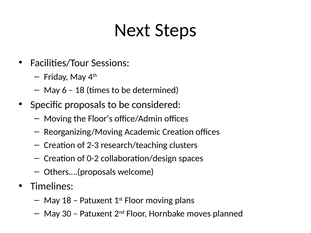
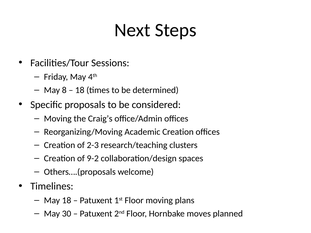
6: 6 -> 8
Floor’s: Floor’s -> Craig’s
0-2: 0-2 -> 9-2
